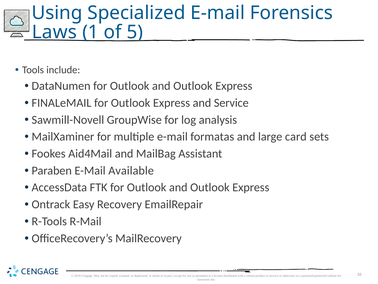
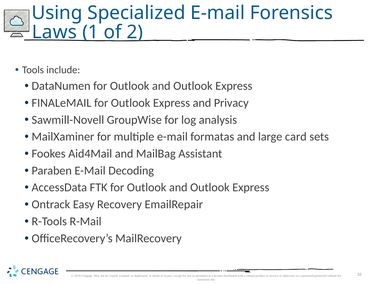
5: 5 -> 2
and Service: Service -> Privacy
Available: Available -> Decoding
